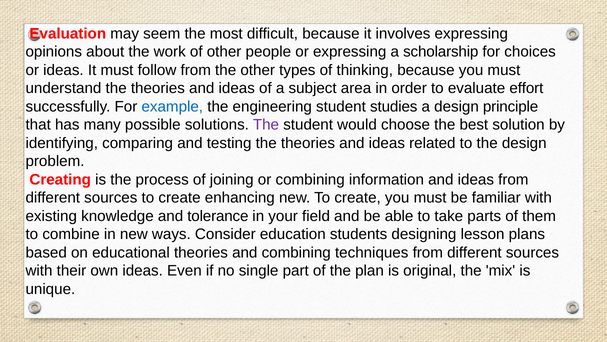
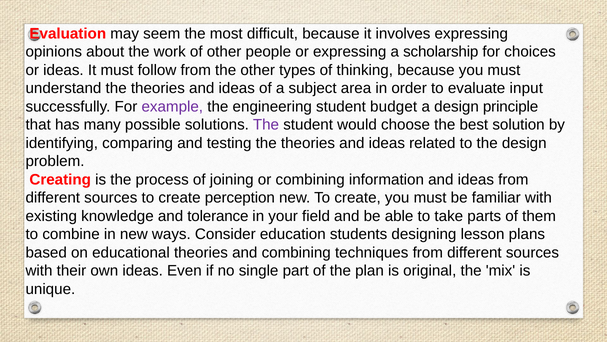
effort: effort -> input
example colour: blue -> purple
studies: studies -> budget
enhancing: enhancing -> perception
